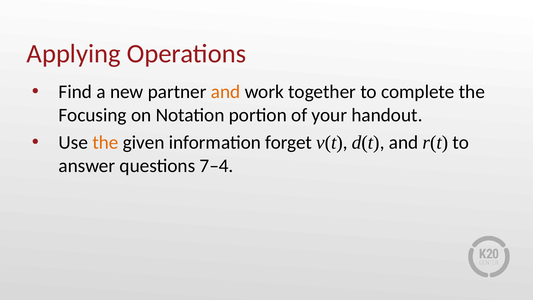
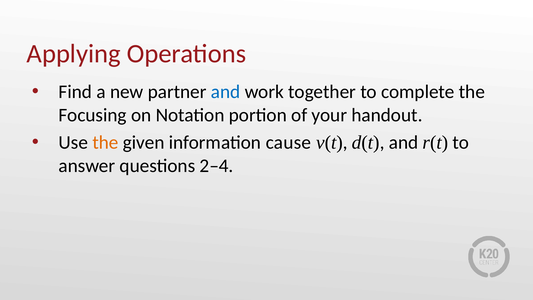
and at (226, 92) colour: orange -> blue
forget: forget -> cause
7–4: 7–4 -> 2–4
